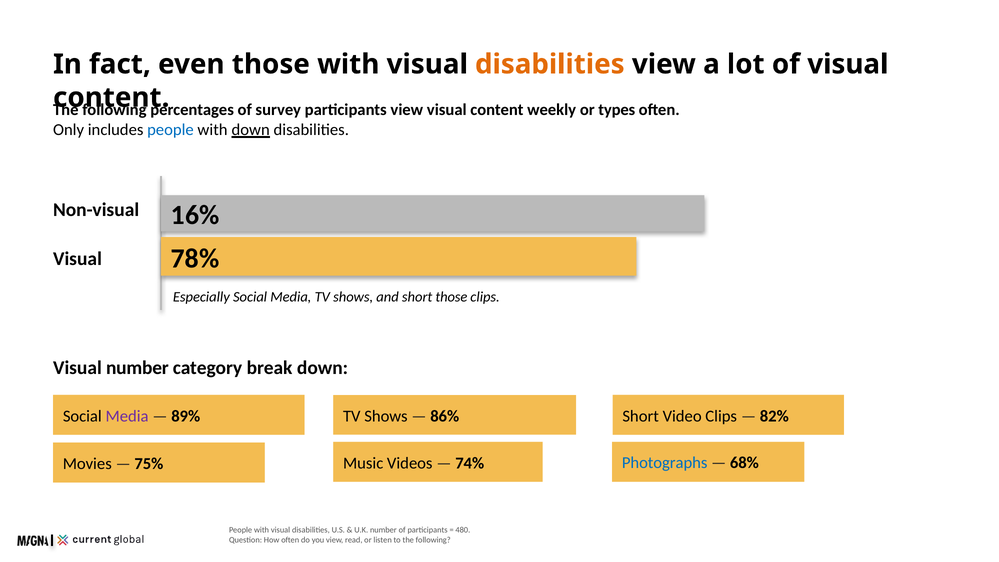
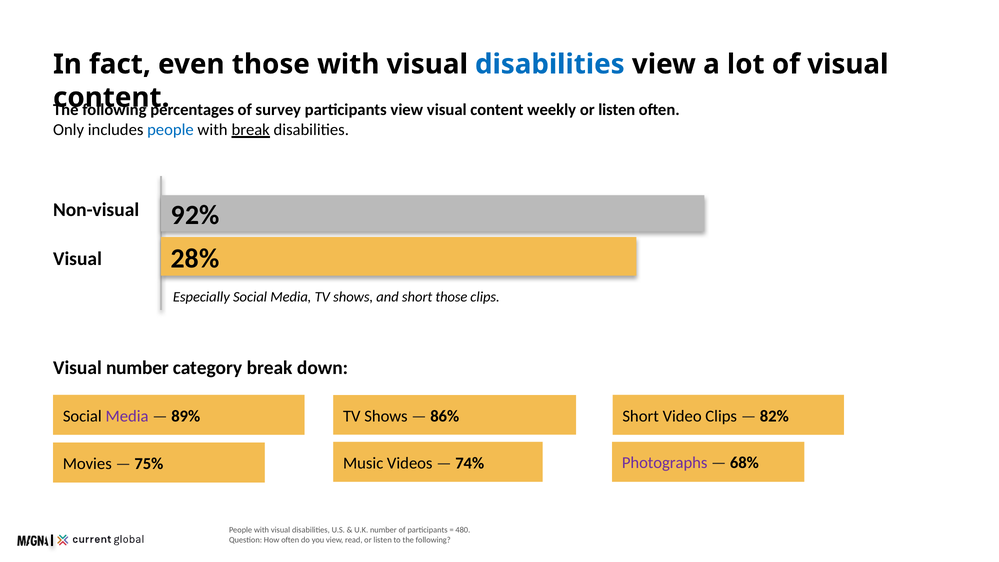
disabilities at (550, 64) colour: orange -> blue
weekly or types: types -> listen
with down: down -> break
16%: 16% -> 92%
78%: 78% -> 28%
Photographs colour: blue -> purple
